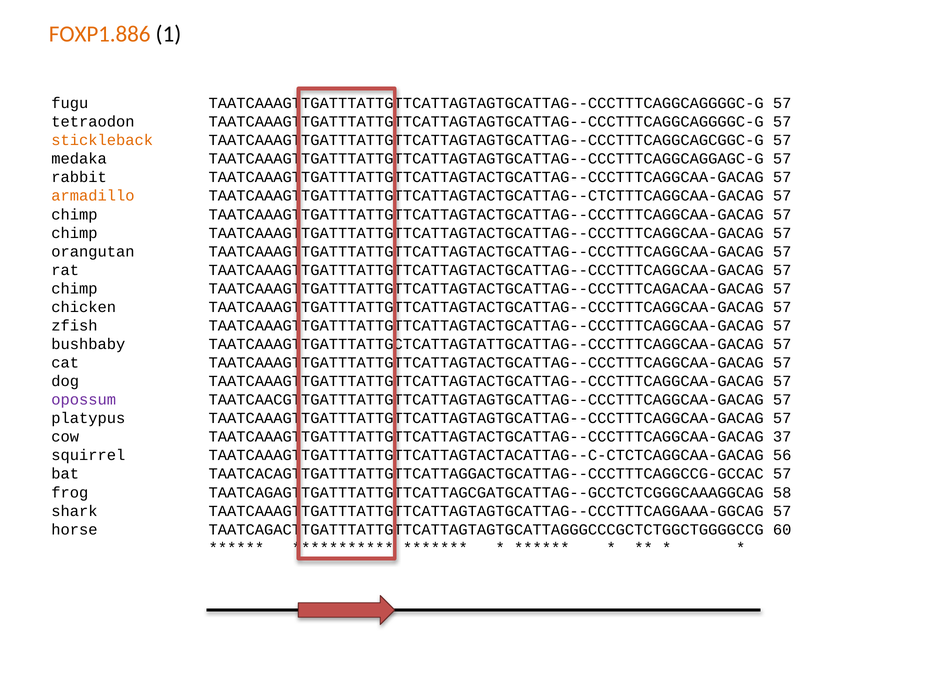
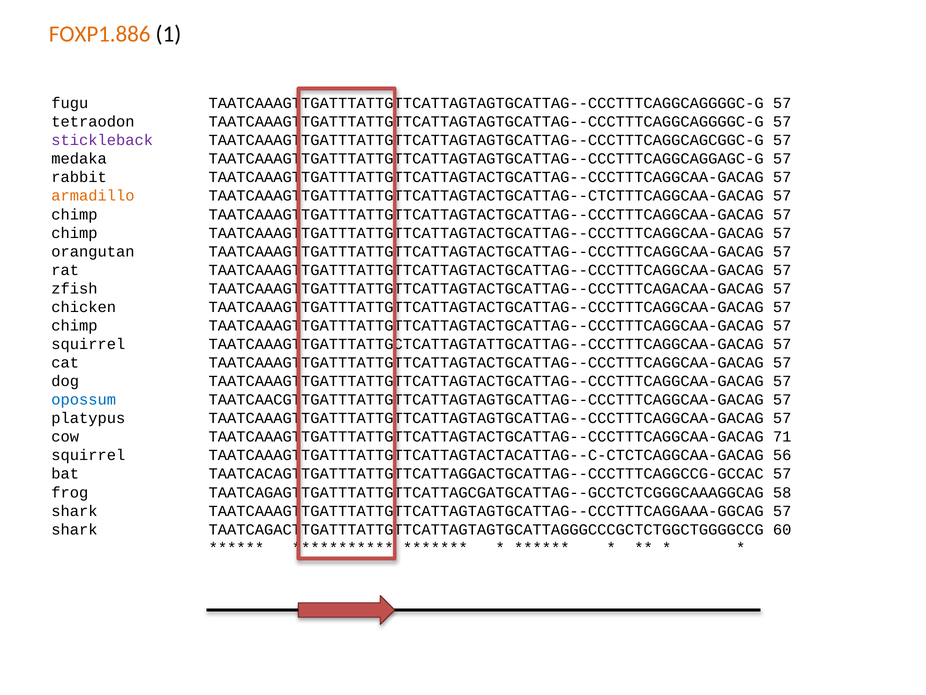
stickleback colour: orange -> purple
chimp at (74, 288): chimp -> zfish
zfish at (74, 325): zfish -> chimp
bushbaby at (88, 344): bushbaby -> squirrel
opossum colour: purple -> blue
37: 37 -> 71
horse at (74, 529): horse -> shark
